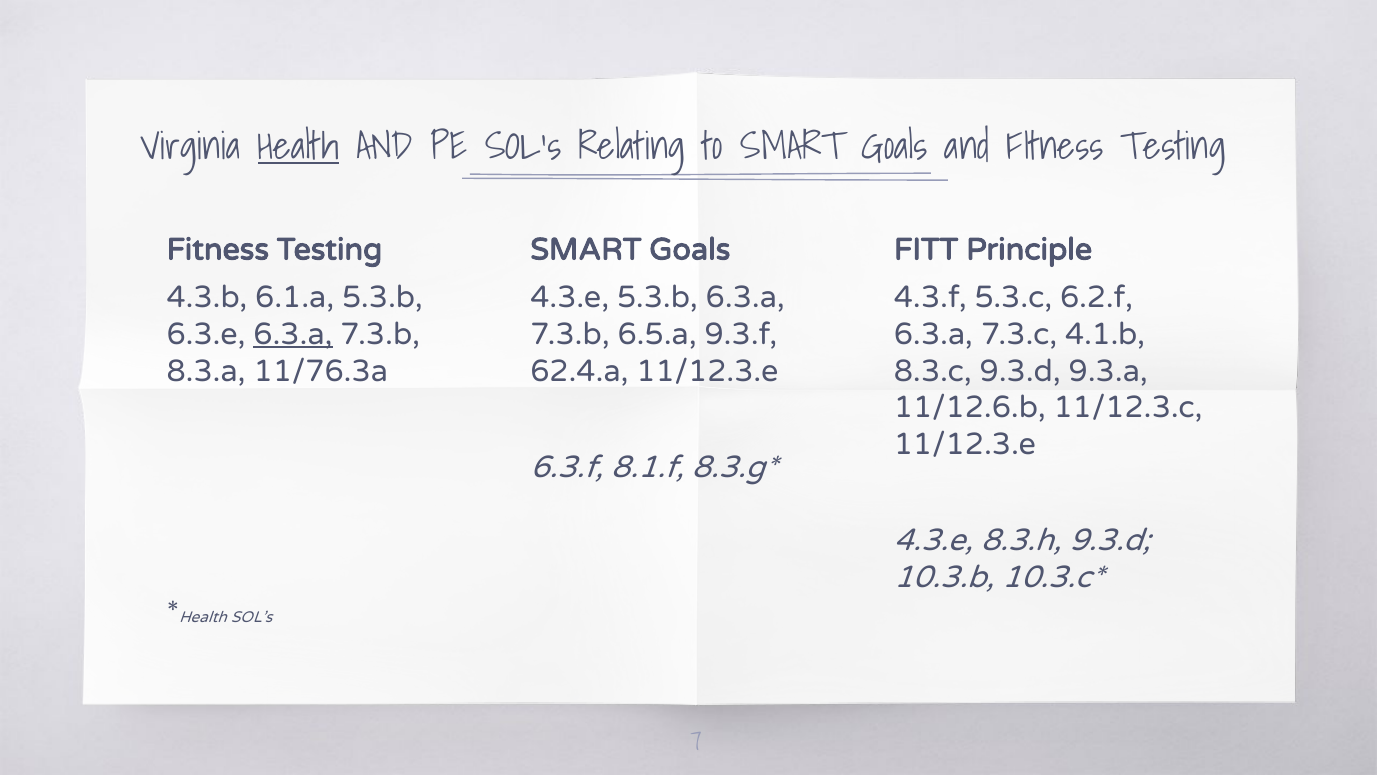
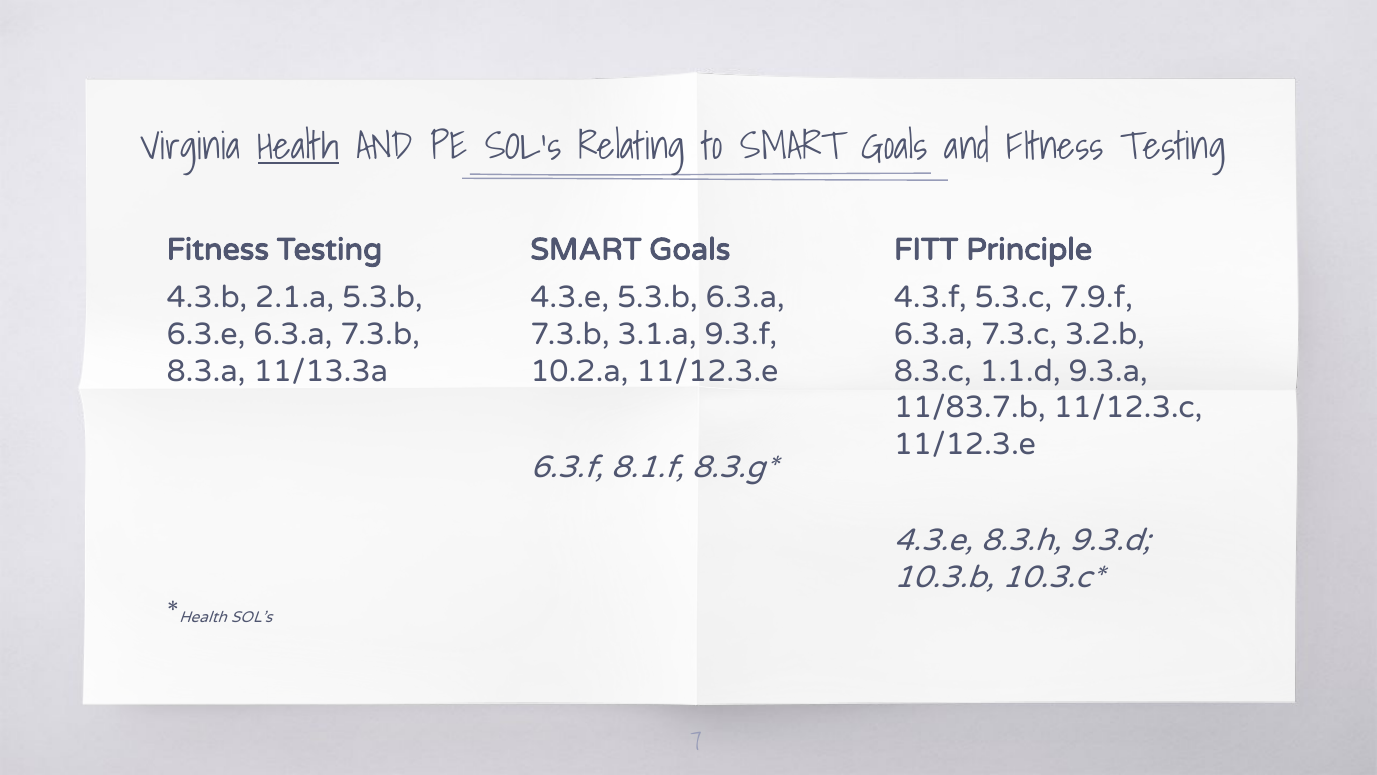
6.1.a: 6.1.a -> 2.1.a
6.2.f: 6.2.f -> 7.9.f
6.3.a at (293, 334) underline: present -> none
6.5.a: 6.5.a -> 3.1.a
4.1.b: 4.1.b -> 3.2.b
11/76.3a: 11/76.3a -> 11/13.3a
62.4.a: 62.4.a -> 10.2.a
8.3.c 9.3.d: 9.3.d -> 1.1.d
11/12.6.b: 11/12.6.b -> 11/83.7.b
